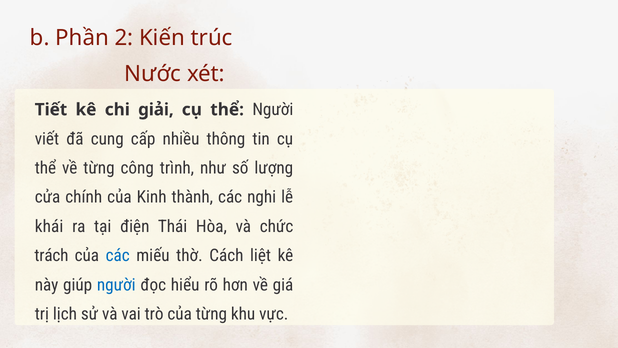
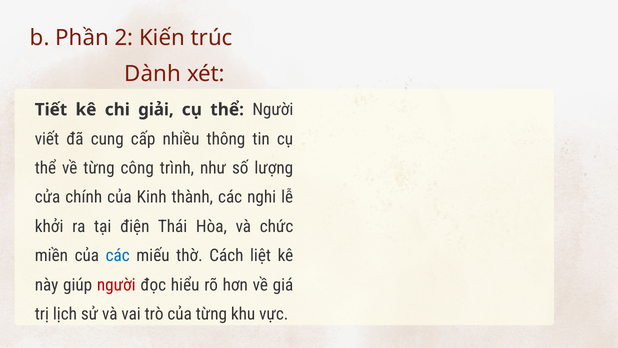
Nước: Nước -> Dành
khái: khái -> khởi
trách: trách -> miền
người at (116, 285) colour: blue -> red
